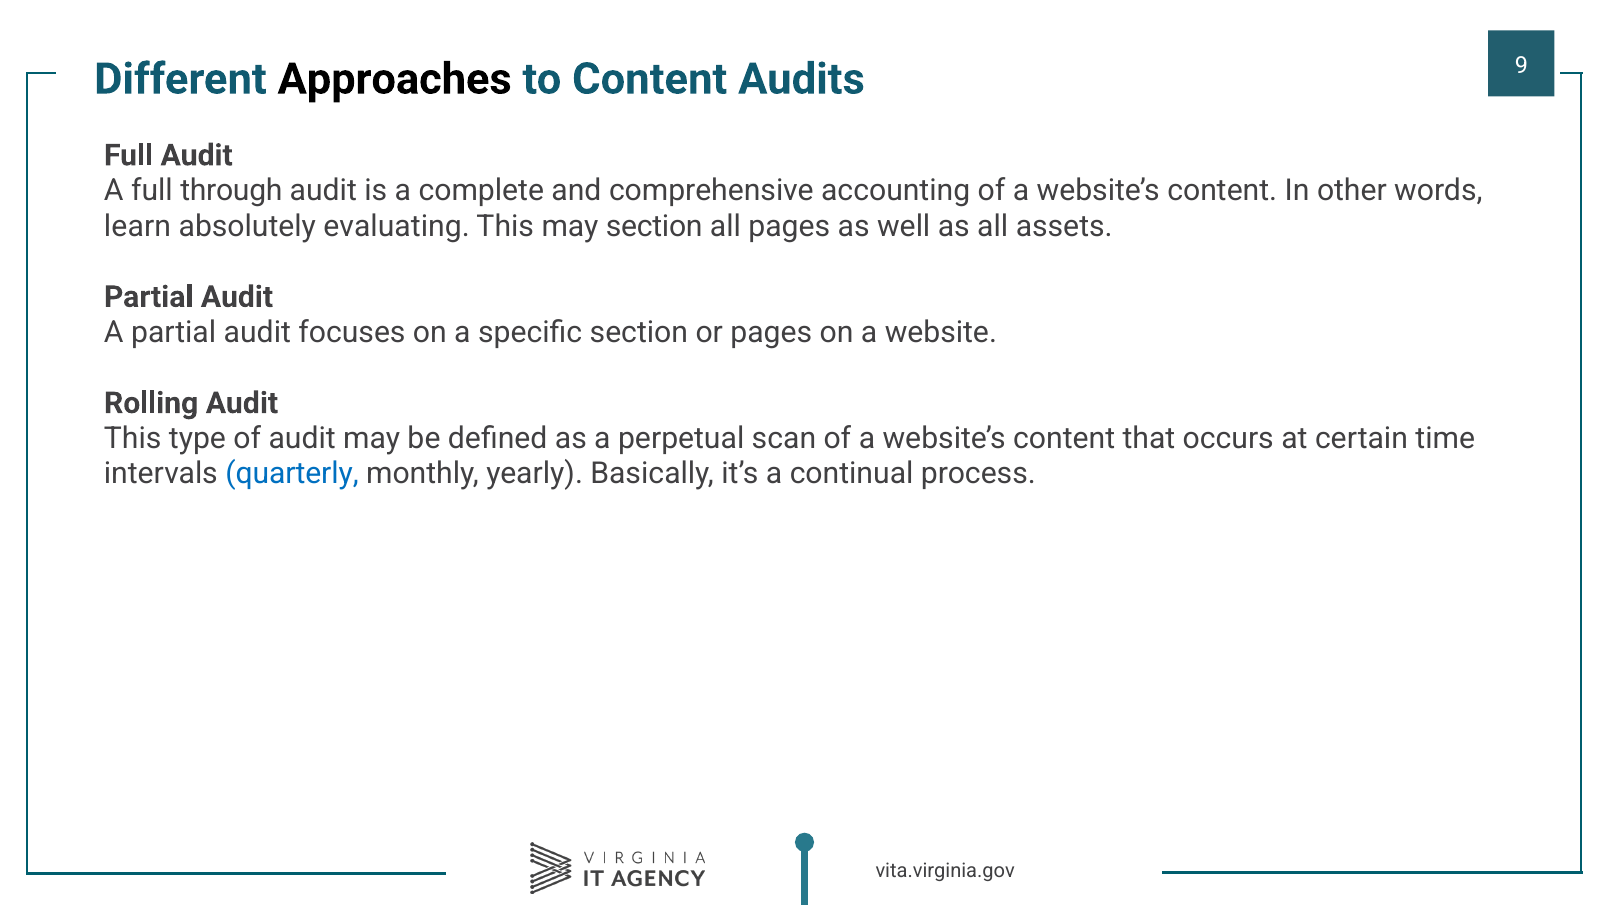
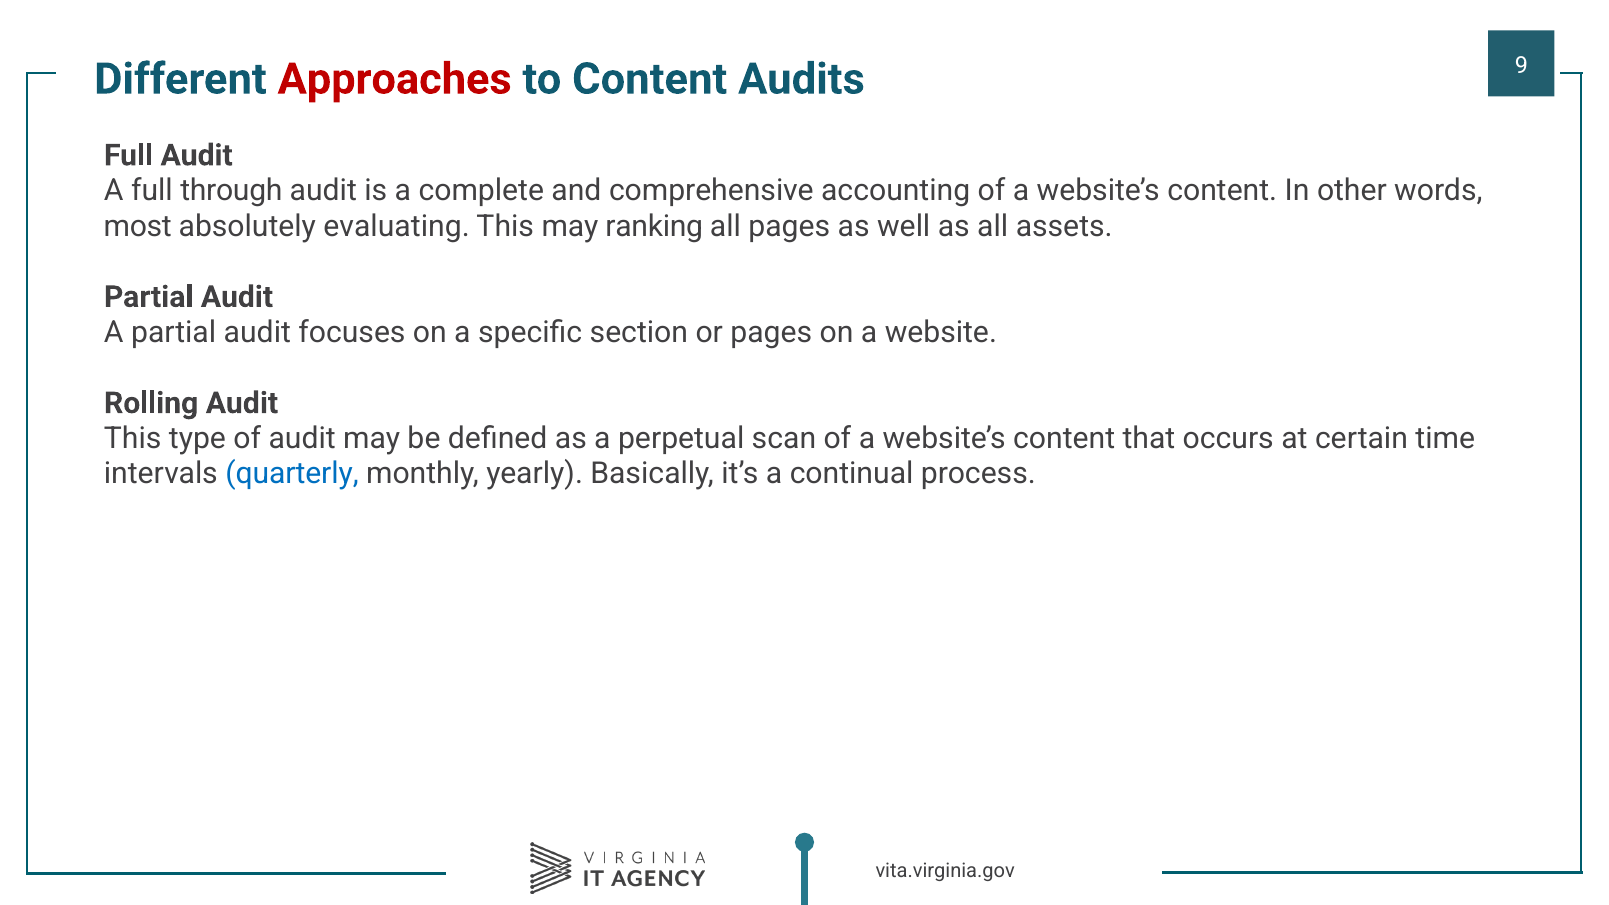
Approaches colour: black -> red
learn: learn -> most
may section: section -> ranking
